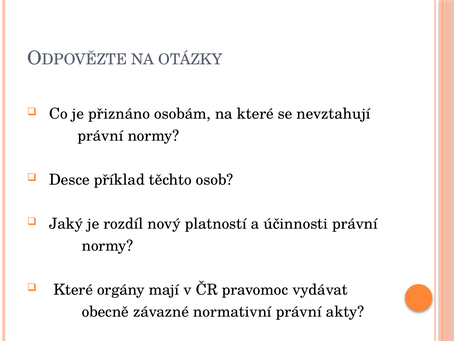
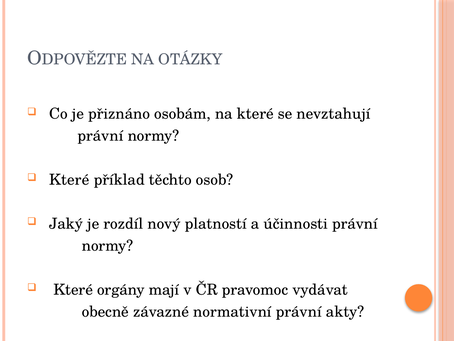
Desce at (69, 180): Desce -> Které
